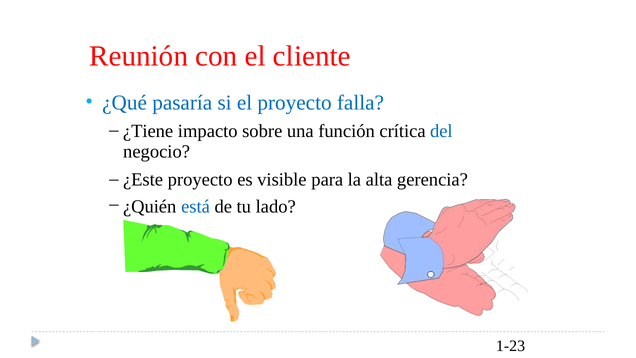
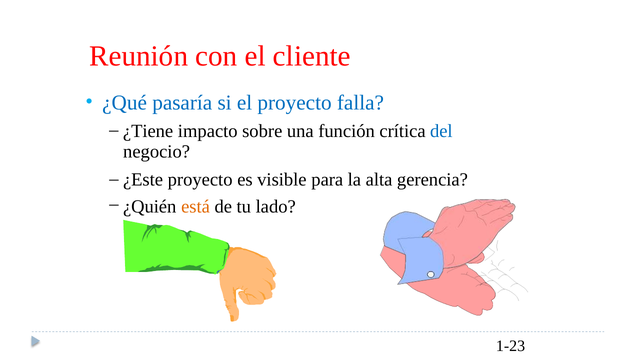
está colour: blue -> orange
